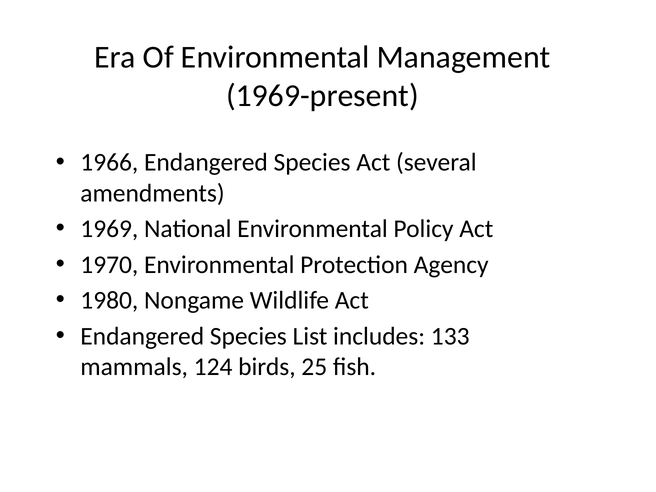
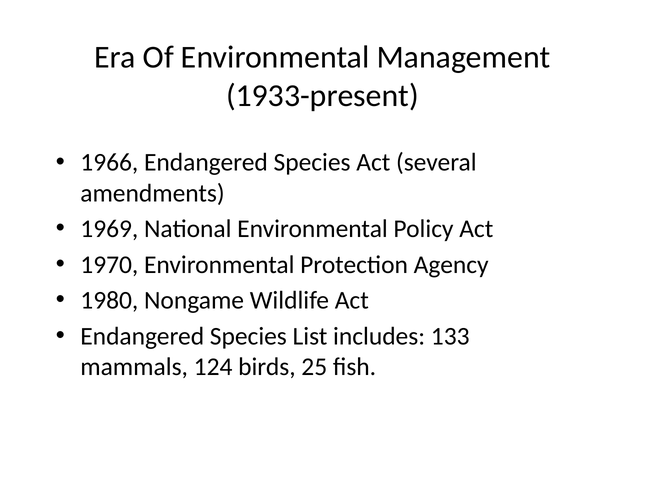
1969-present: 1969-present -> 1933-present
